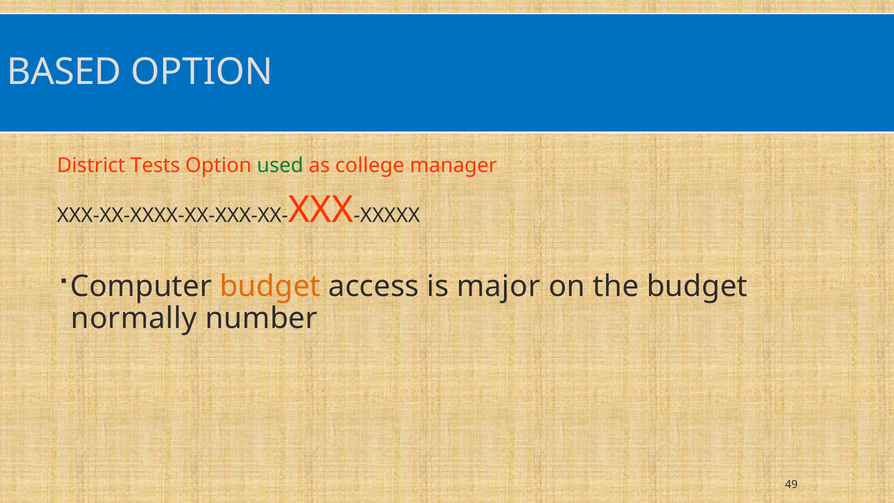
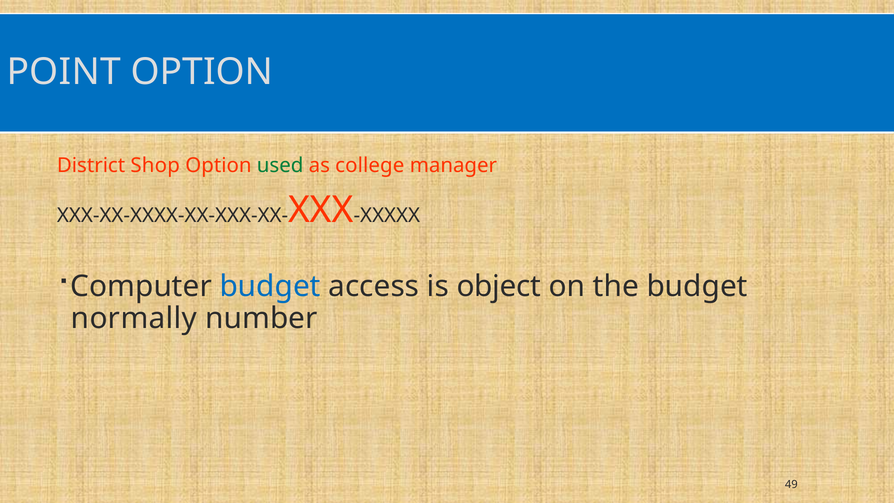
BASED: BASED -> POINT
Tests: Tests -> Shop
budget at (270, 286) colour: orange -> blue
major: major -> object
